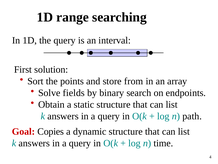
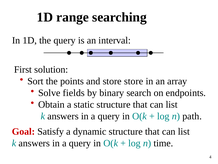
store from: from -> store
Copies: Copies -> Satisfy
